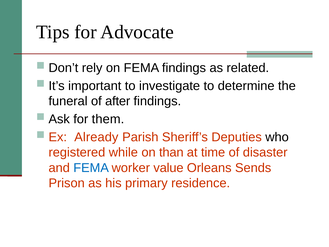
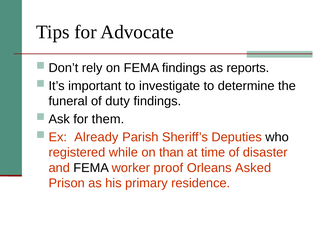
related: related -> reports
after: after -> duty
FEMA at (91, 168) colour: blue -> black
value: value -> proof
Sends: Sends -> Asked
